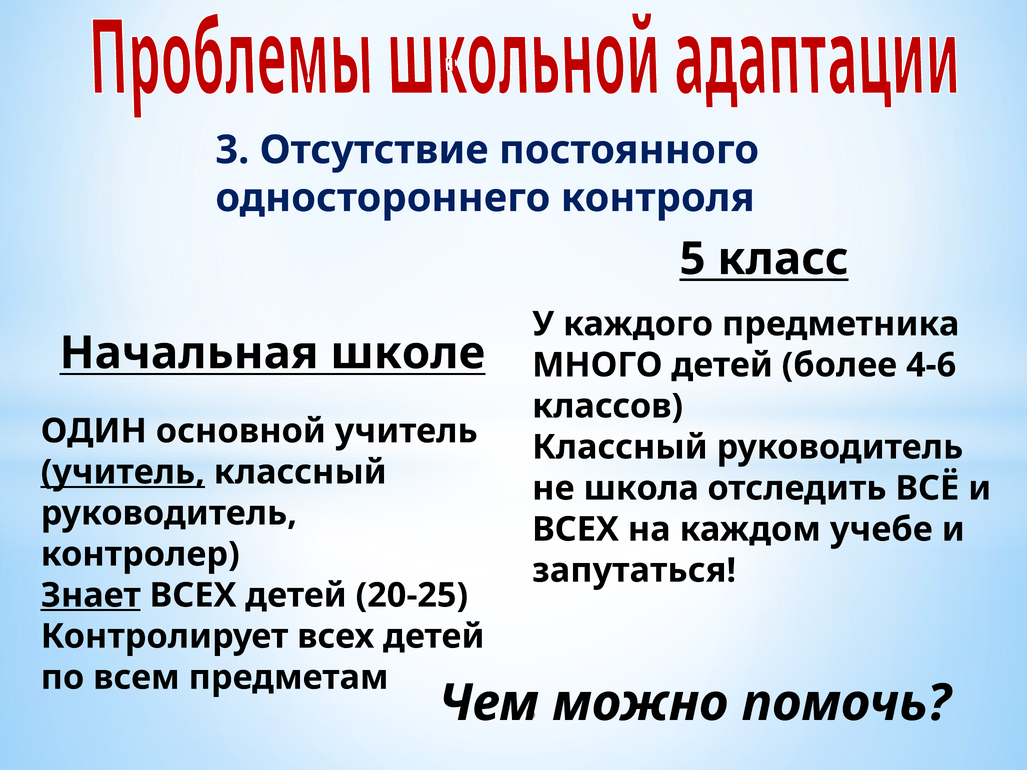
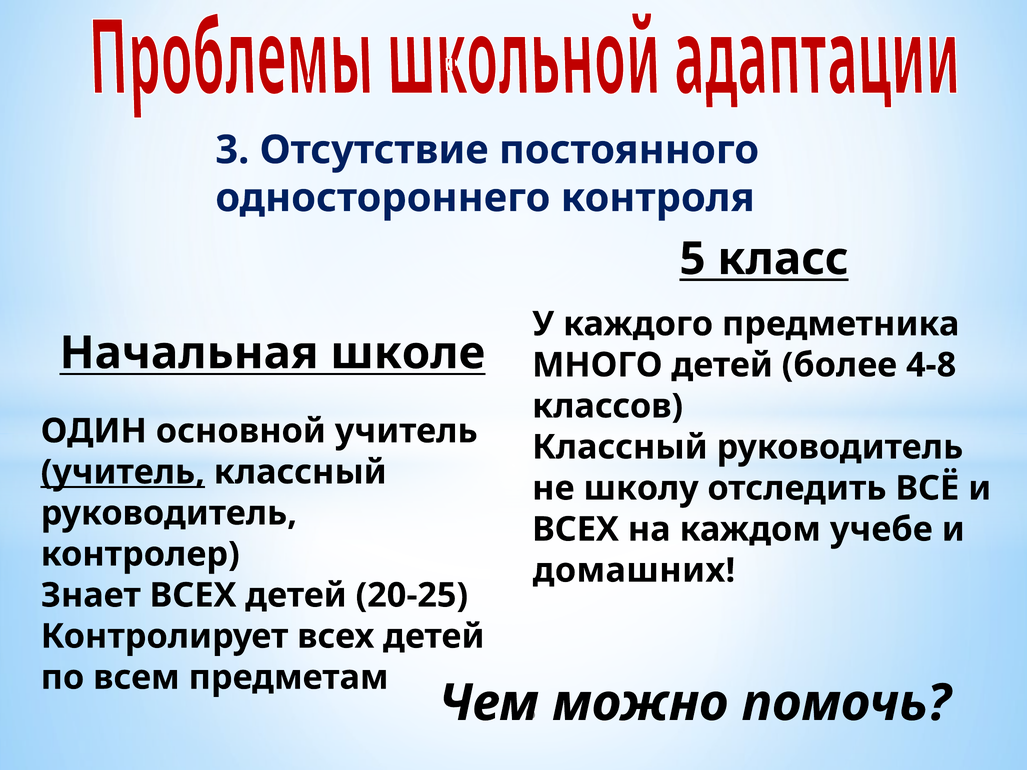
4-6: 4-6 -> 4-8
школа: школа -> школу
запутаться: запутаться -> домашних
Знает underline: present -> none
